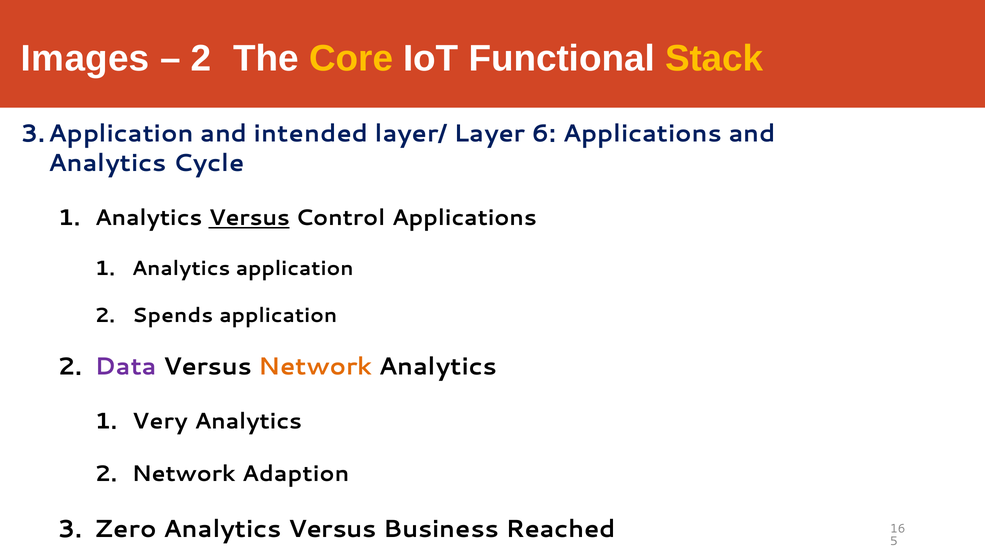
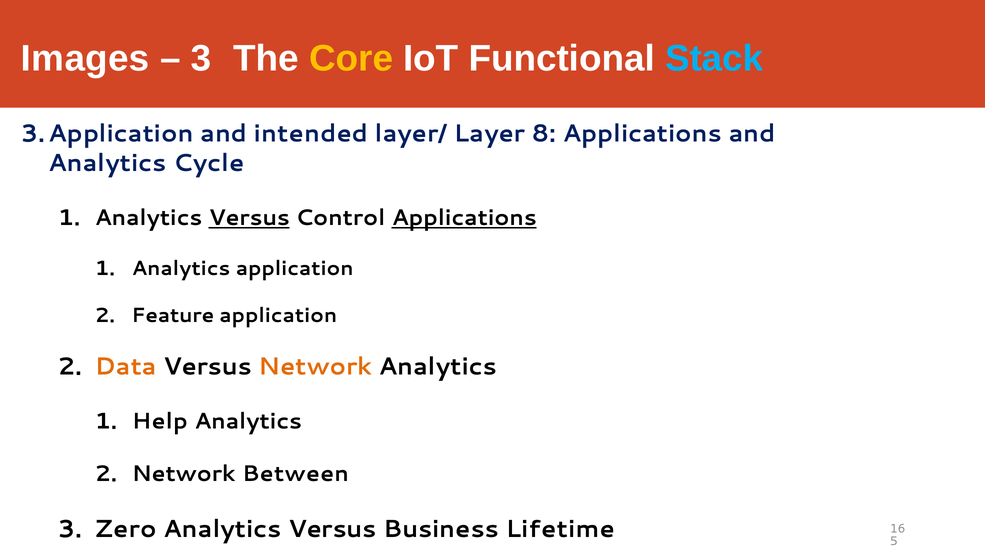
2 at (201, 59): 2 -> 3
Stack colour: yellow -> light blue
6: 6 -> 8
Applications at (464, 218) underline: none -> present
Spends: Spends -> Feature
Data colour: purple -> orange
Very: Very -> Help
Adaption: Adaption -> Between
Reached: Reached -> Lifetime
